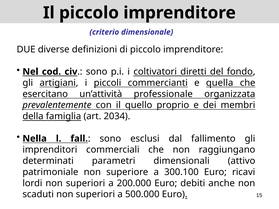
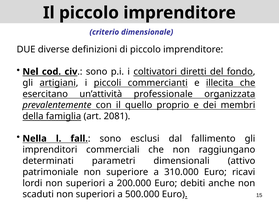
quella: quella -> illecita
2034: 2034 -> 2081
300.100: 300.100 -> 310.000
